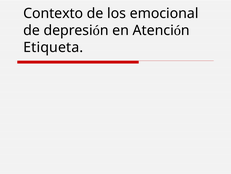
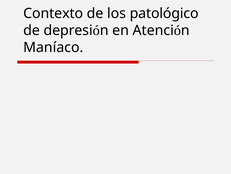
emocional: emocional -> patológico
Etiqueta: Etiqueta -> Maníaco
